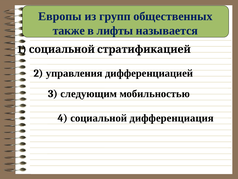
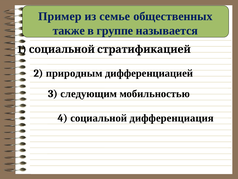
Европы: Европы -> Пример
групп: групп -> семье
лифты: лифты -> группе
управления: управления -> природным
